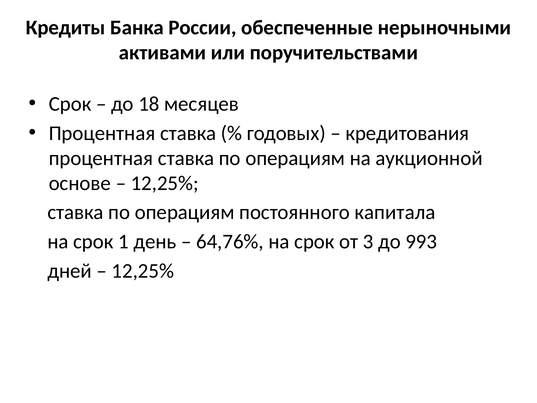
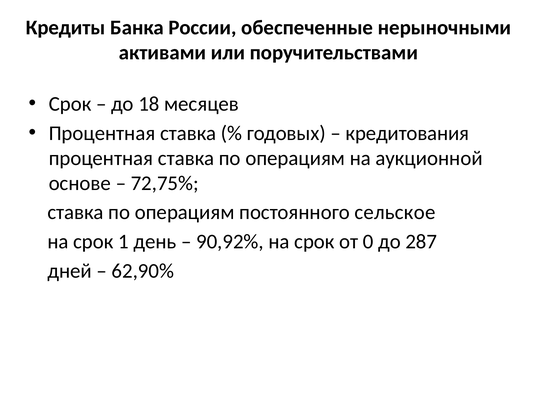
12,25% at (165, 183): 12,25% -> 72,75%
капитала: капитала -> сельское
64,76%: 64,76% -> 90,92%
3: 3 -> 0
993: 993 -> 287
12,25% at (143, 271): 12,25% -> 62,90%
